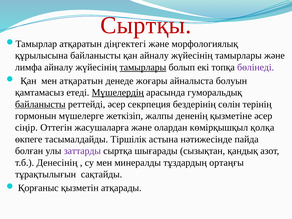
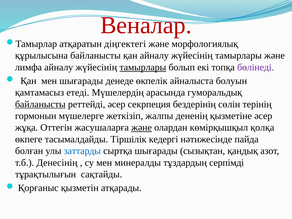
Сыртқы: Сыртқы -> Веналар
мен атқаратын: атқаратын -> шығарады
жоғары: жоғары -> өкпелік
Мүшелердің underline: present -> none
сіңір: сіңір -> жұқа
және at (142, 128) underline: none -> present
астына: астына -> кедергі
заттарды colour: purple -> blue
ортаңғы: ортаңғы -> серпiмдi
